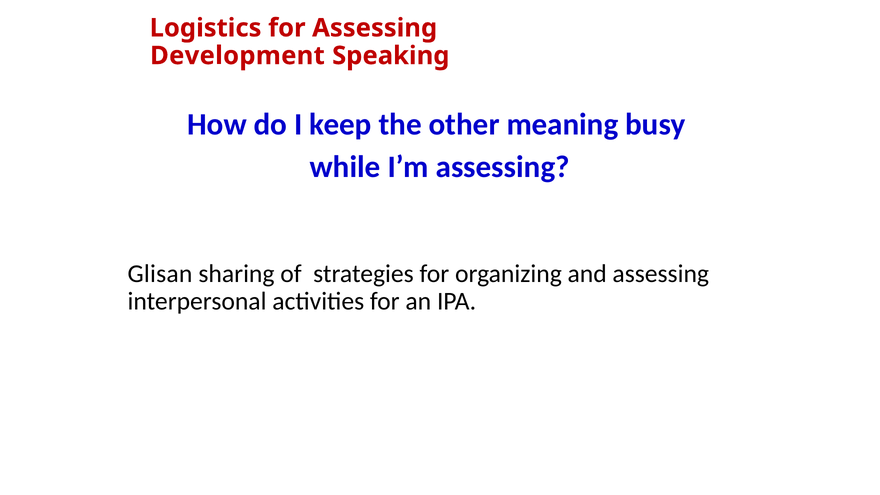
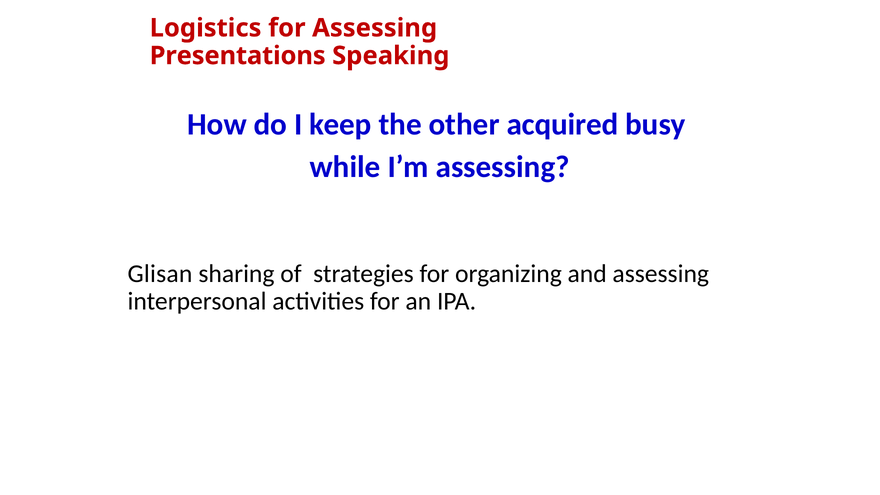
Development: Development -> Presentations
meaning: meaning -> acquired
